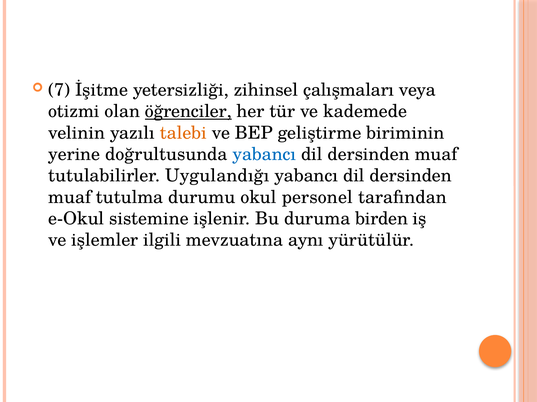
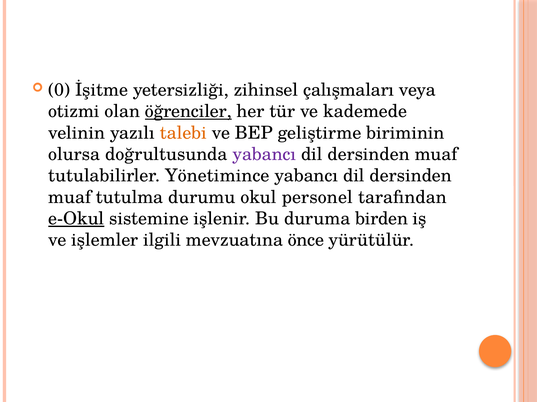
7: 7 -> 0
yerine: yerine -> olursa
yabancı at (264, 155) colour: blue -> purple
Uygulandığı: Uygulandığı -> Yönetimince
e-Okul underline: none -> present
aynı: aynı -> önce
